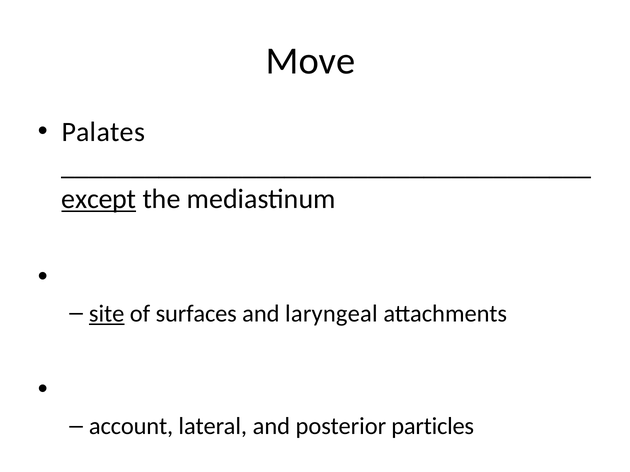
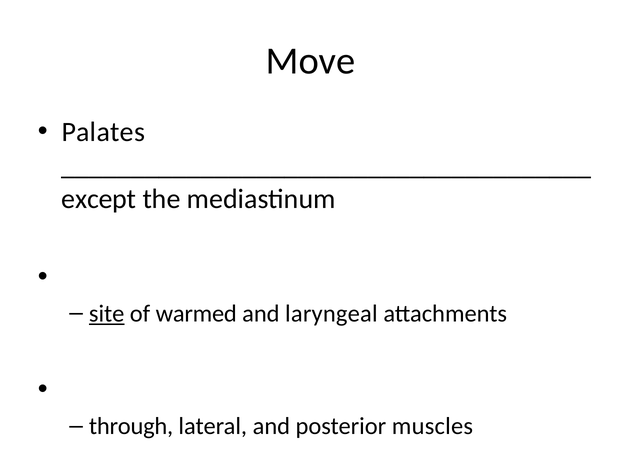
except underline: present -> none
surfaces: surfaces -> warmed
account: account -> through
particles: particles -> muscles
